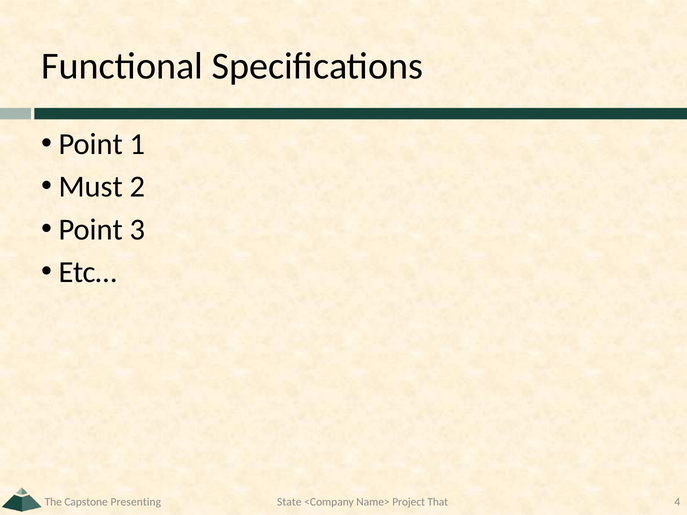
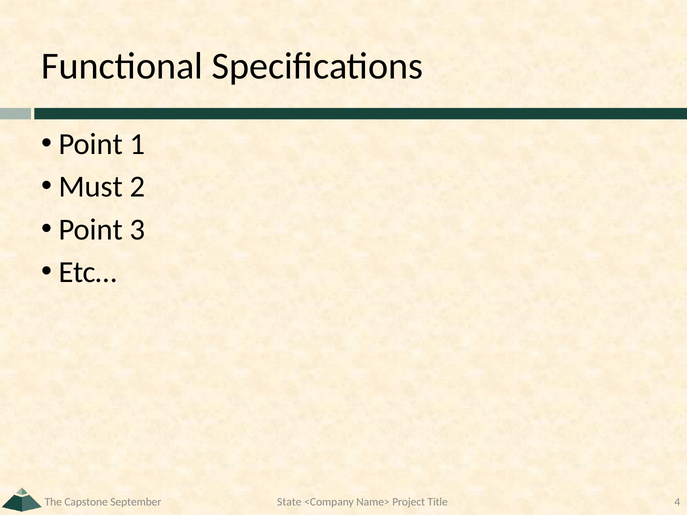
That: That -> Title
Presenting: Presenting -> September
